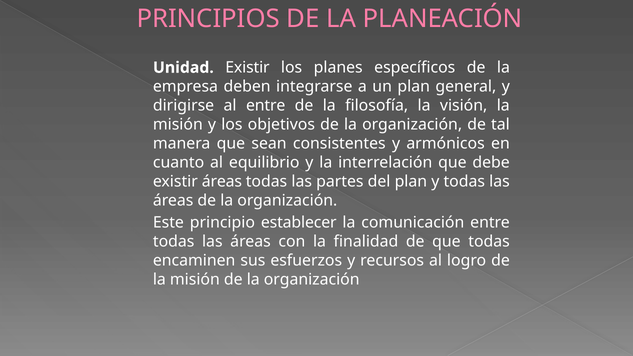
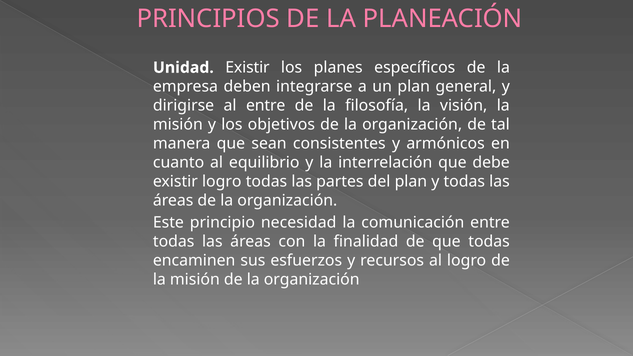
existir áreas: áreas -> logro
establecer: establecer -> necesidad
